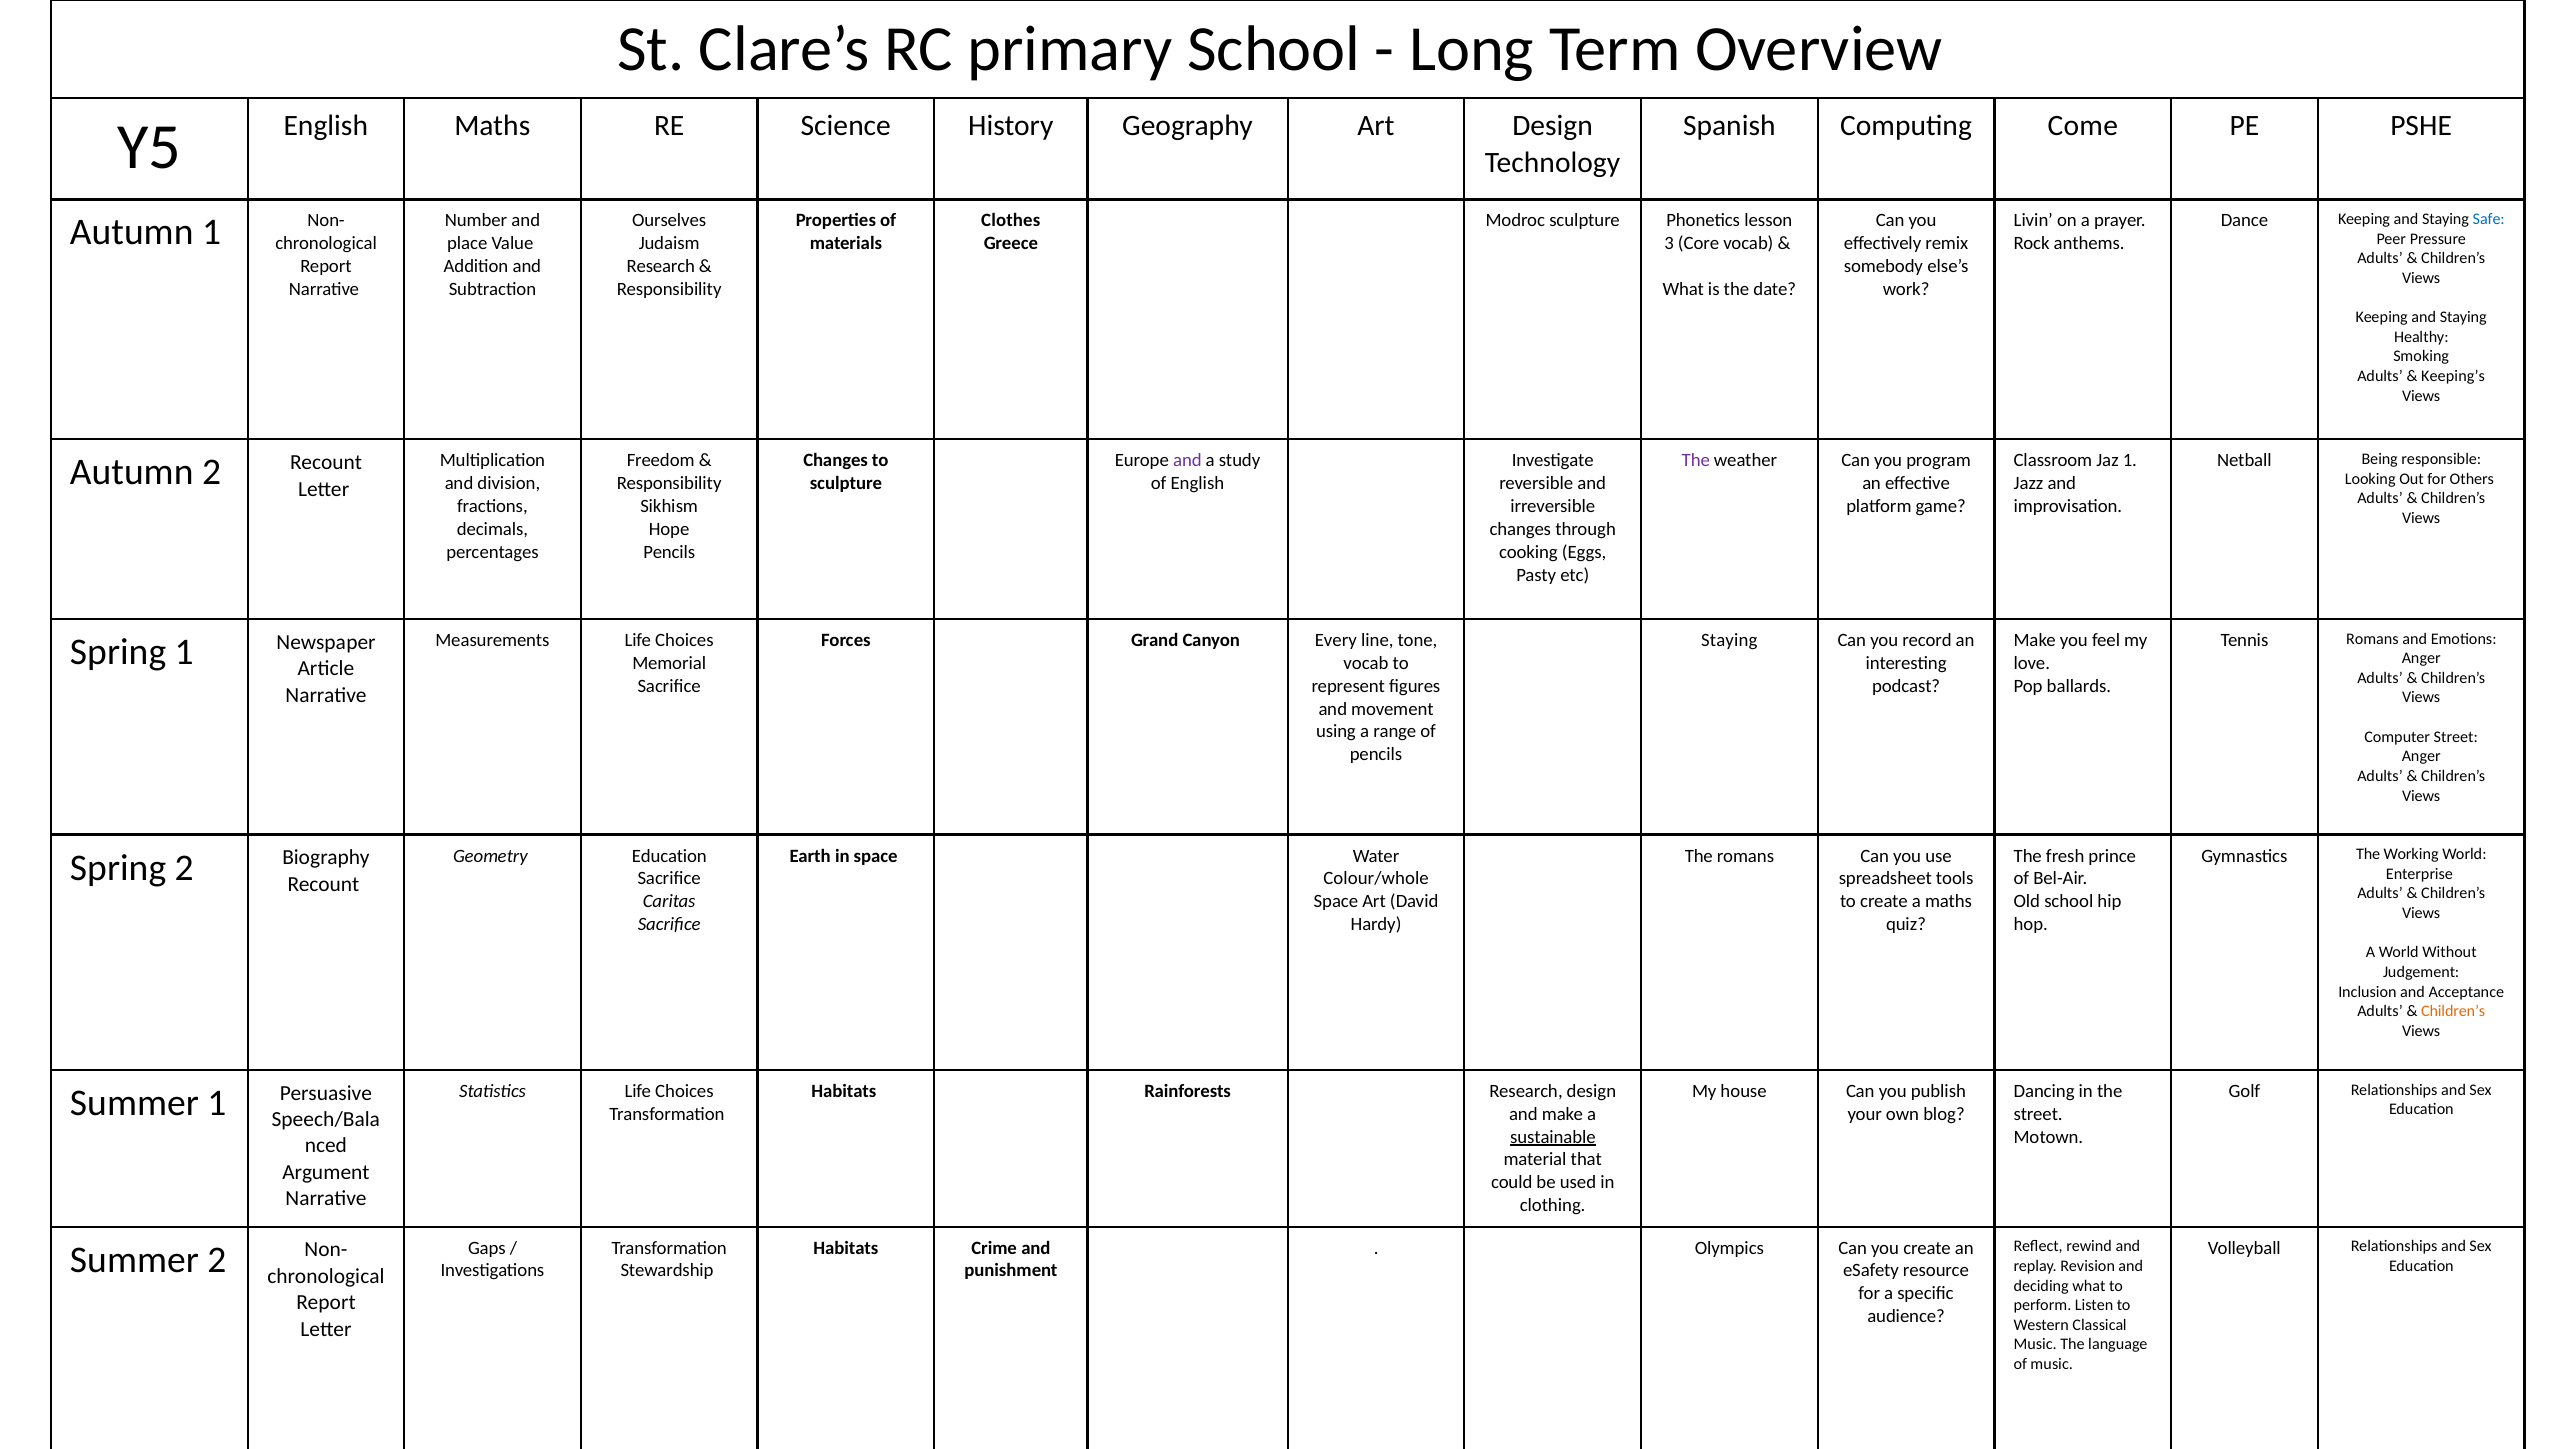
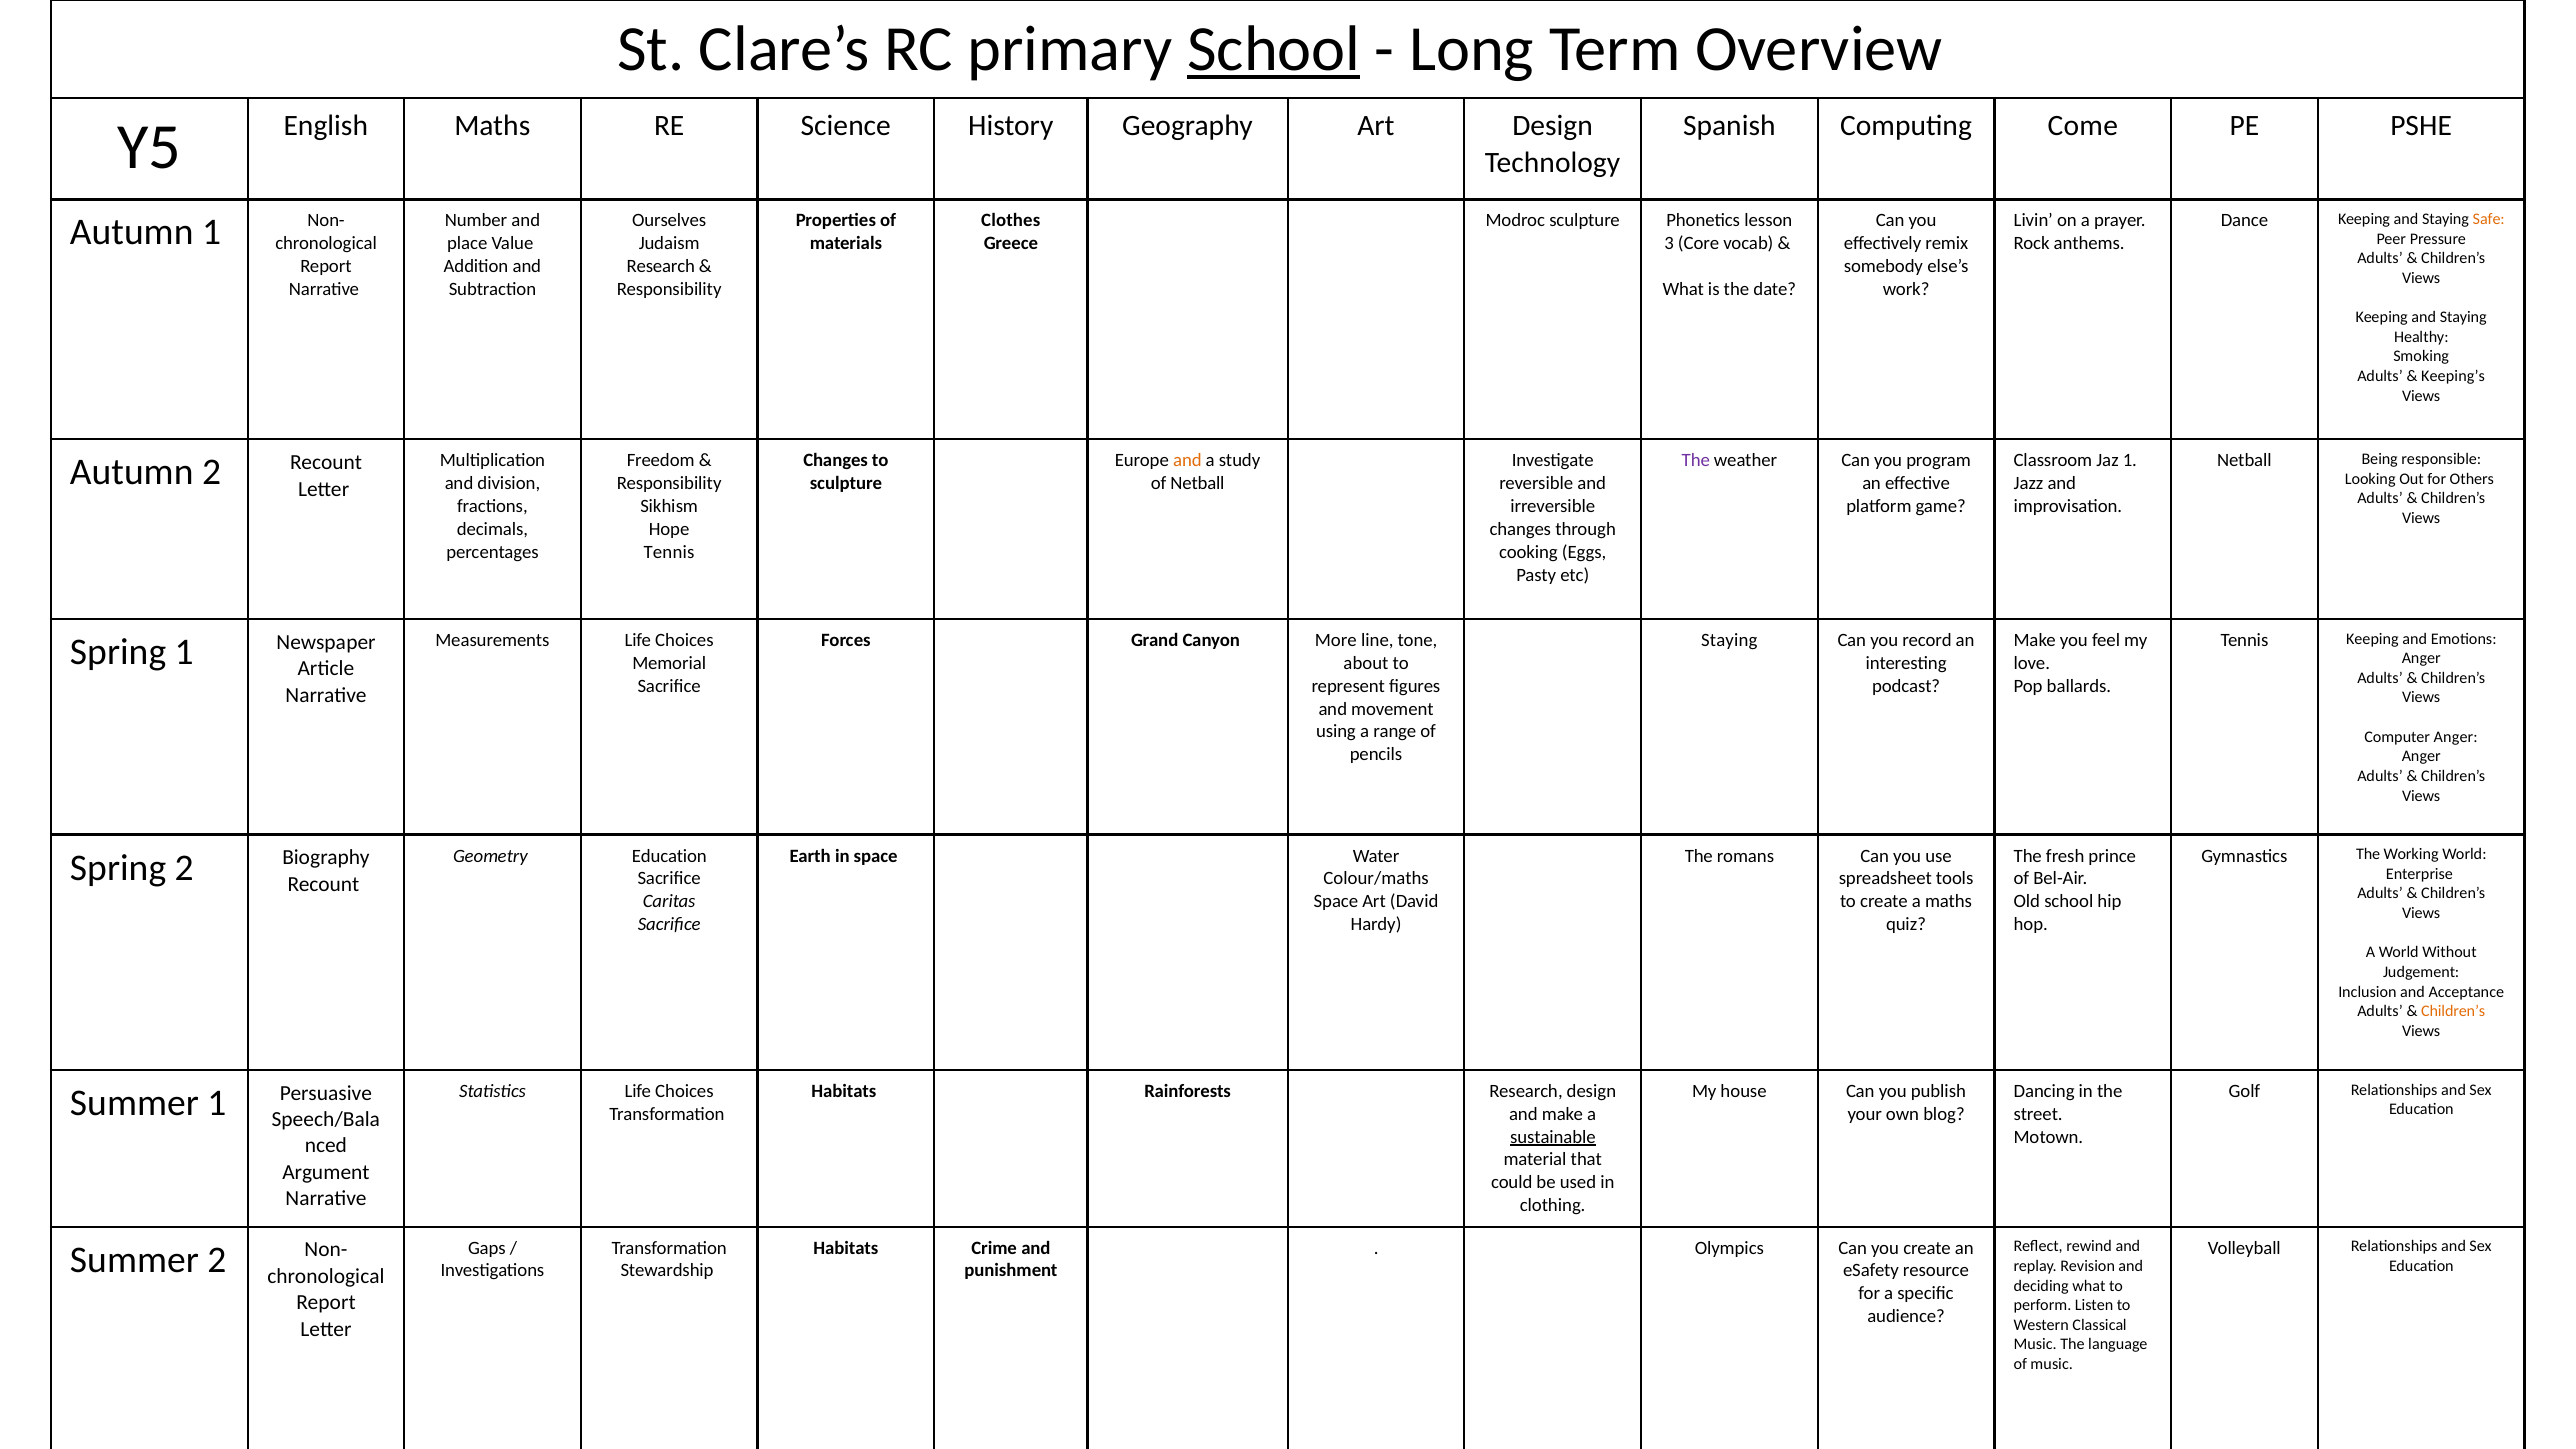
School at (1274, 50) underline: none -> present
Safe colour: blue -> orange
and at (1187, 461) colour: purple -> orange
of English: English -> Netball
Pencils at (669, 552): Pencils -> Tennis
Every: Every -> More
Tennis Romans: Romans -> Keeping
vocab at (1366, 663): vocab -> about
Computer Street: Street -> Anger
Colour/whole: Colour/whole -> Colour/maths
